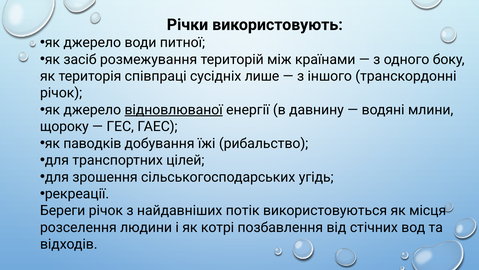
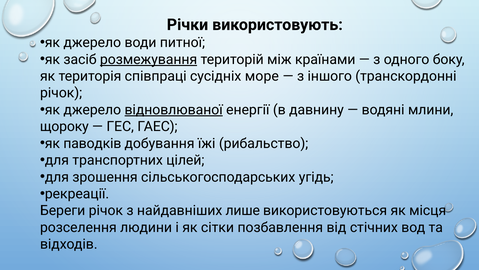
розмежування underline: none -> present
лише: лише -> море
потік: потік -> лише
котрі: котрі -> сітки
